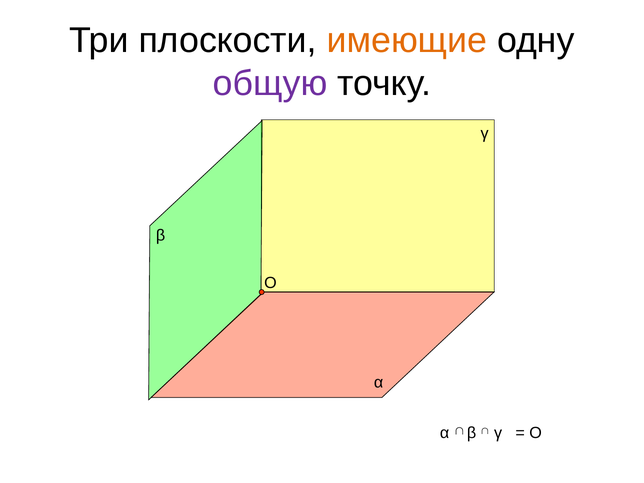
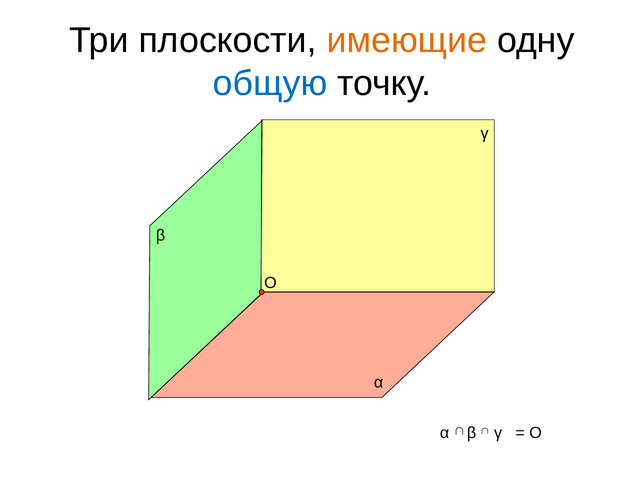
общую colour: purple -> blue
